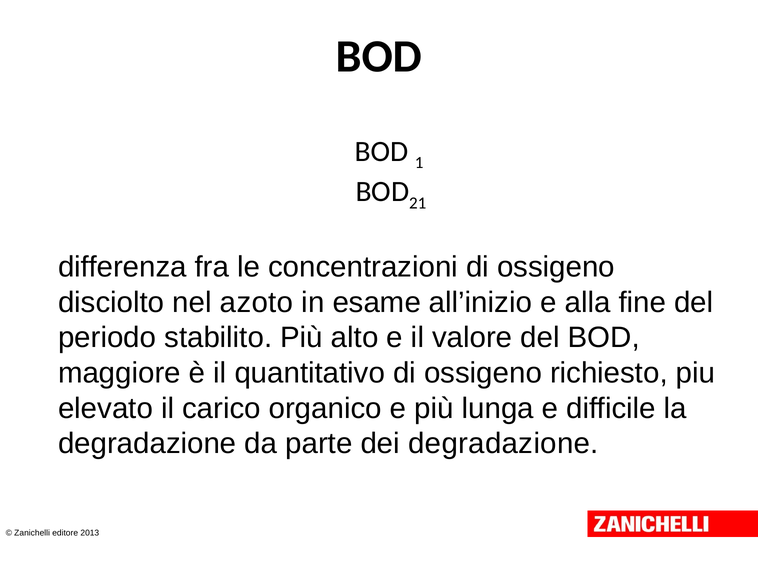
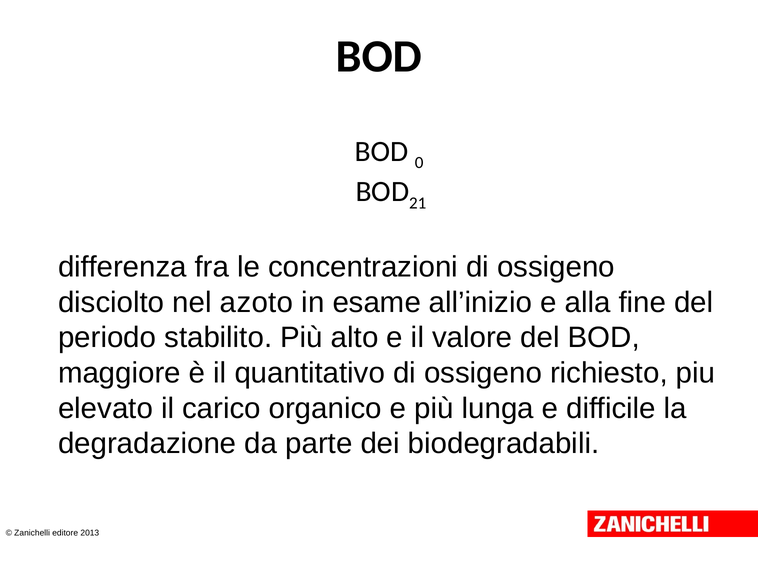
1: 1 -> 0
dei degradazione: degradazione -> biodegradabili
